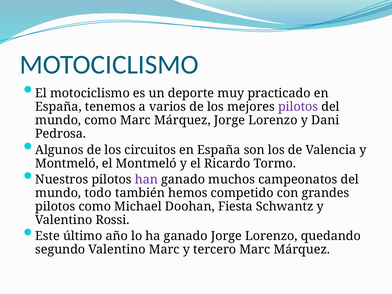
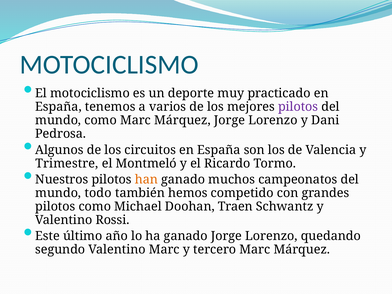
Montmeló at (67, 163): Montmeló -> Trimestre
han colour: purple -> orange
Fiesta: Fiesta -> Traen
